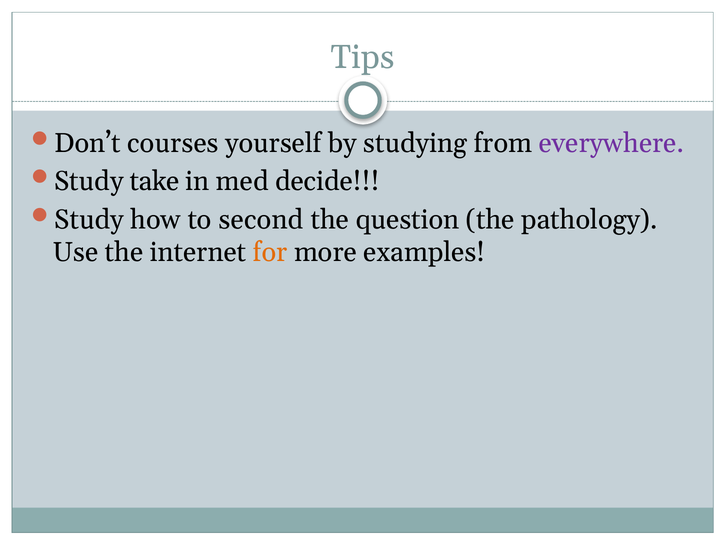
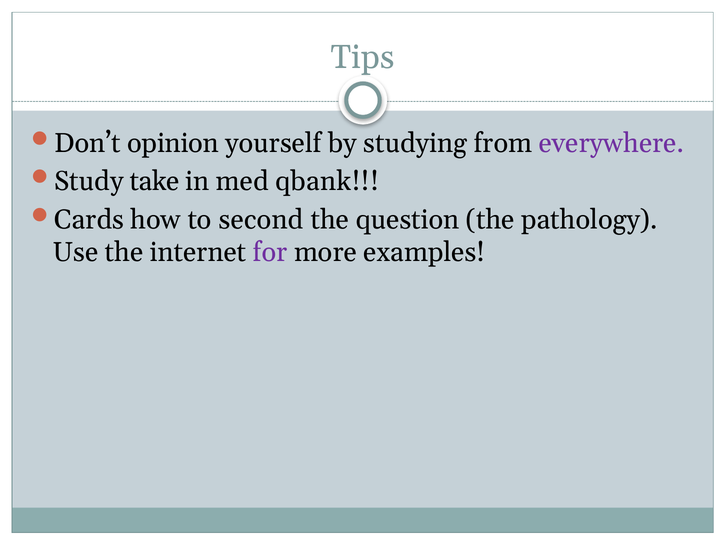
courses: courses -> opinion
decide: decide -> qbank
Study at (89, 219): Study -> Cards
for colour: orange -> purple
